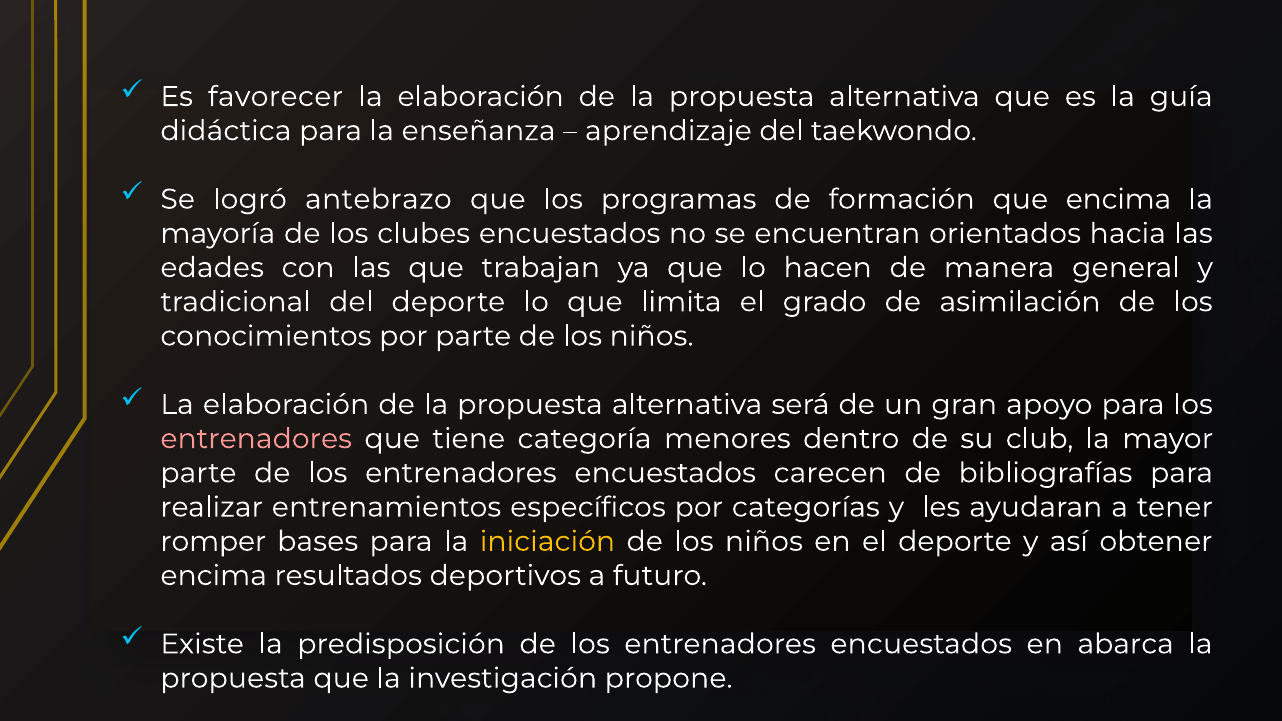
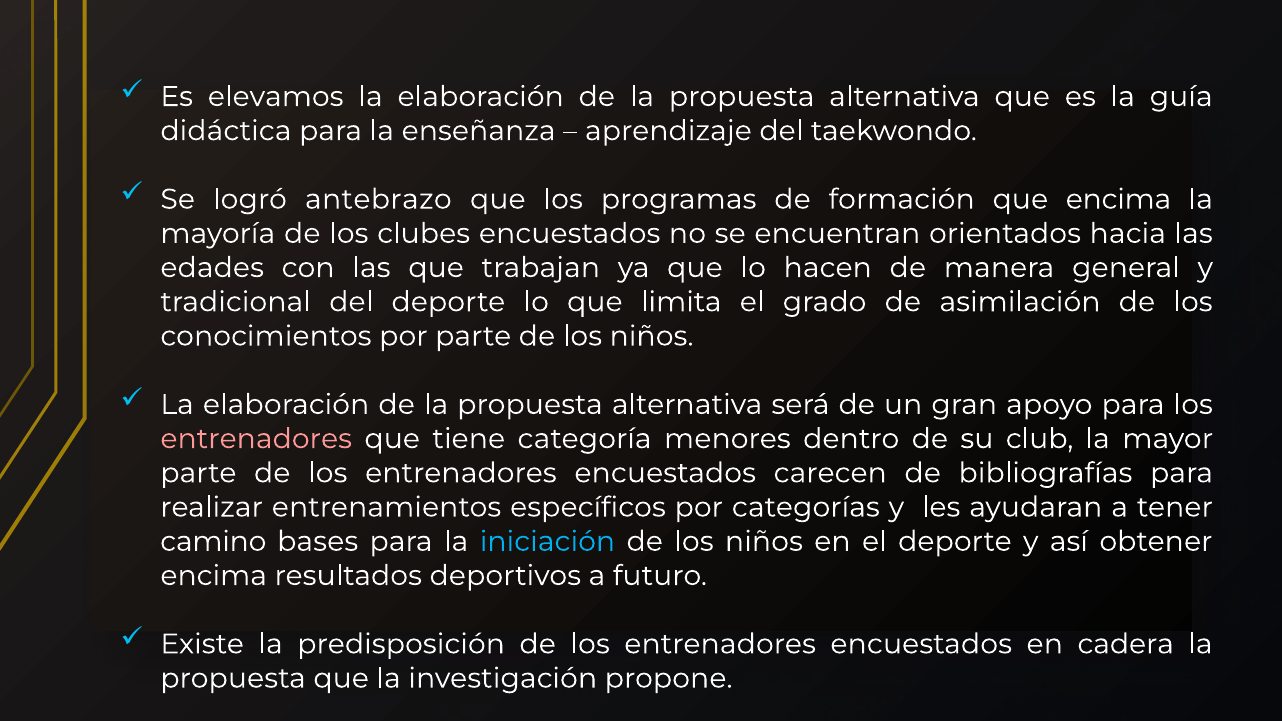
favorecer: favorecer -> elevamos
romper: romper -> camino
iniciación colour: yellow -> light blue
abarca: abarca -> cadera
